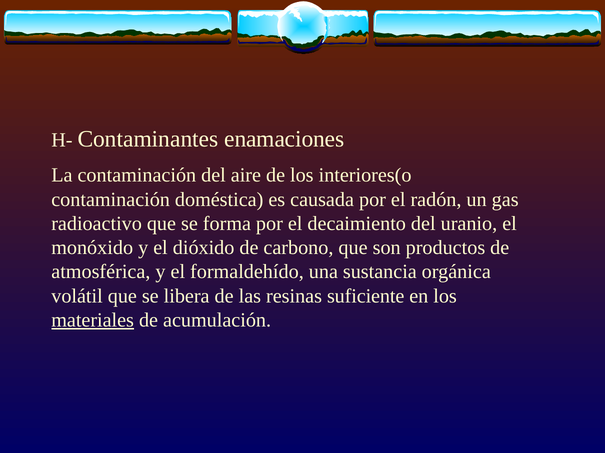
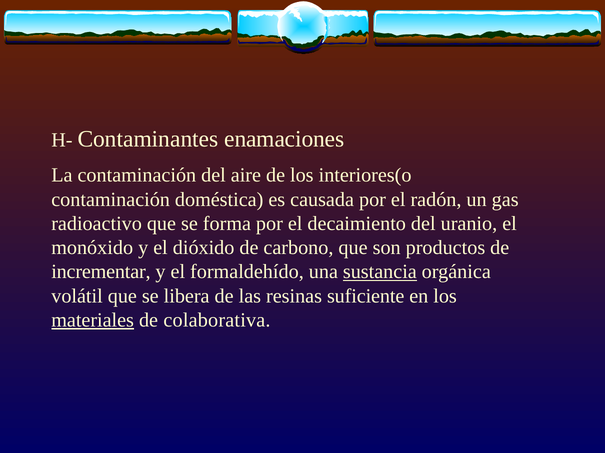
atmosférica: atmosférica -> incrementar
sustancia underline: none -> present
acumulación: acumulación -> colaborativa
